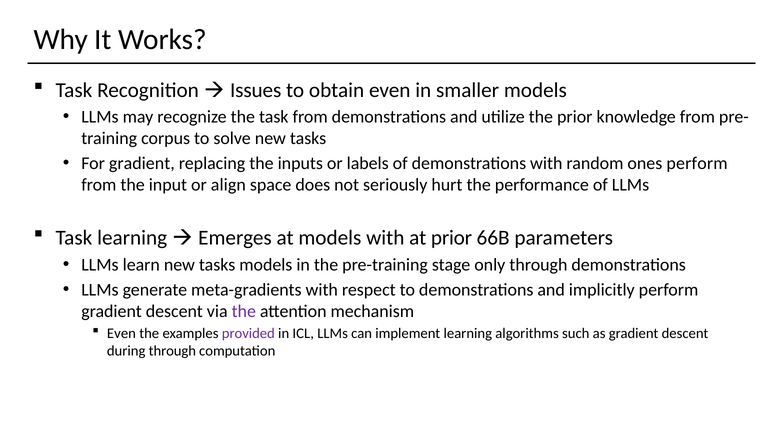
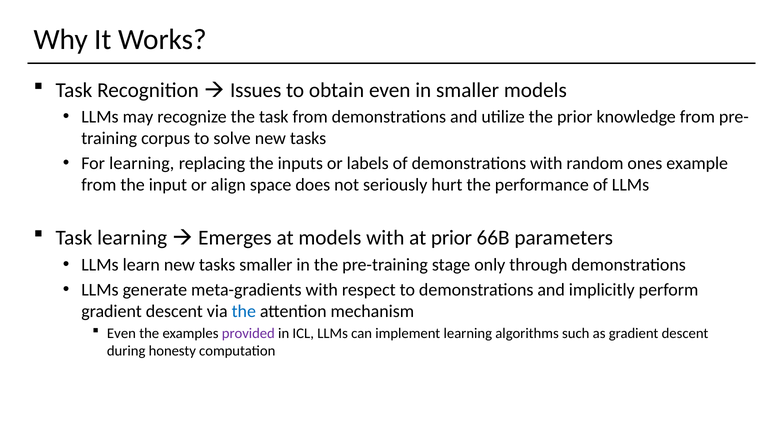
For gradient: gradient -> learning
ones perform: perform -> example
tasks models: models -> smaller
the at (244, 312) colour: purple -> blue
during through: through -> honesty
